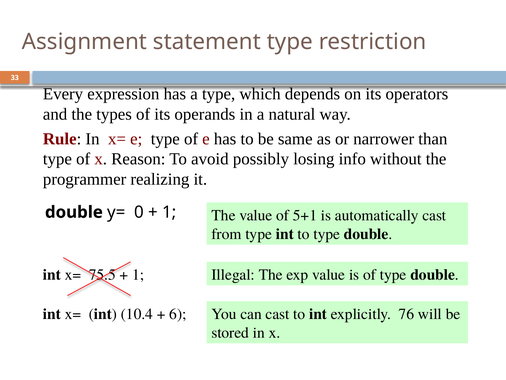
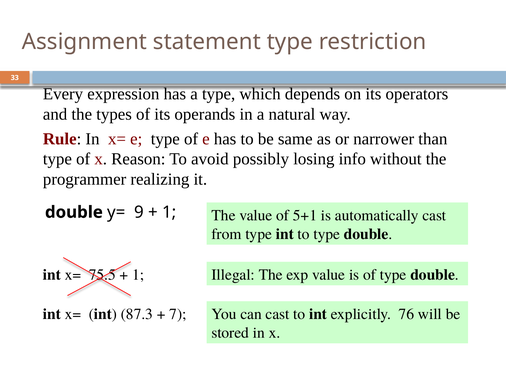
0: 0 -> 9
10.4: 10.4 -> 87.3
6: 6 -> 7
